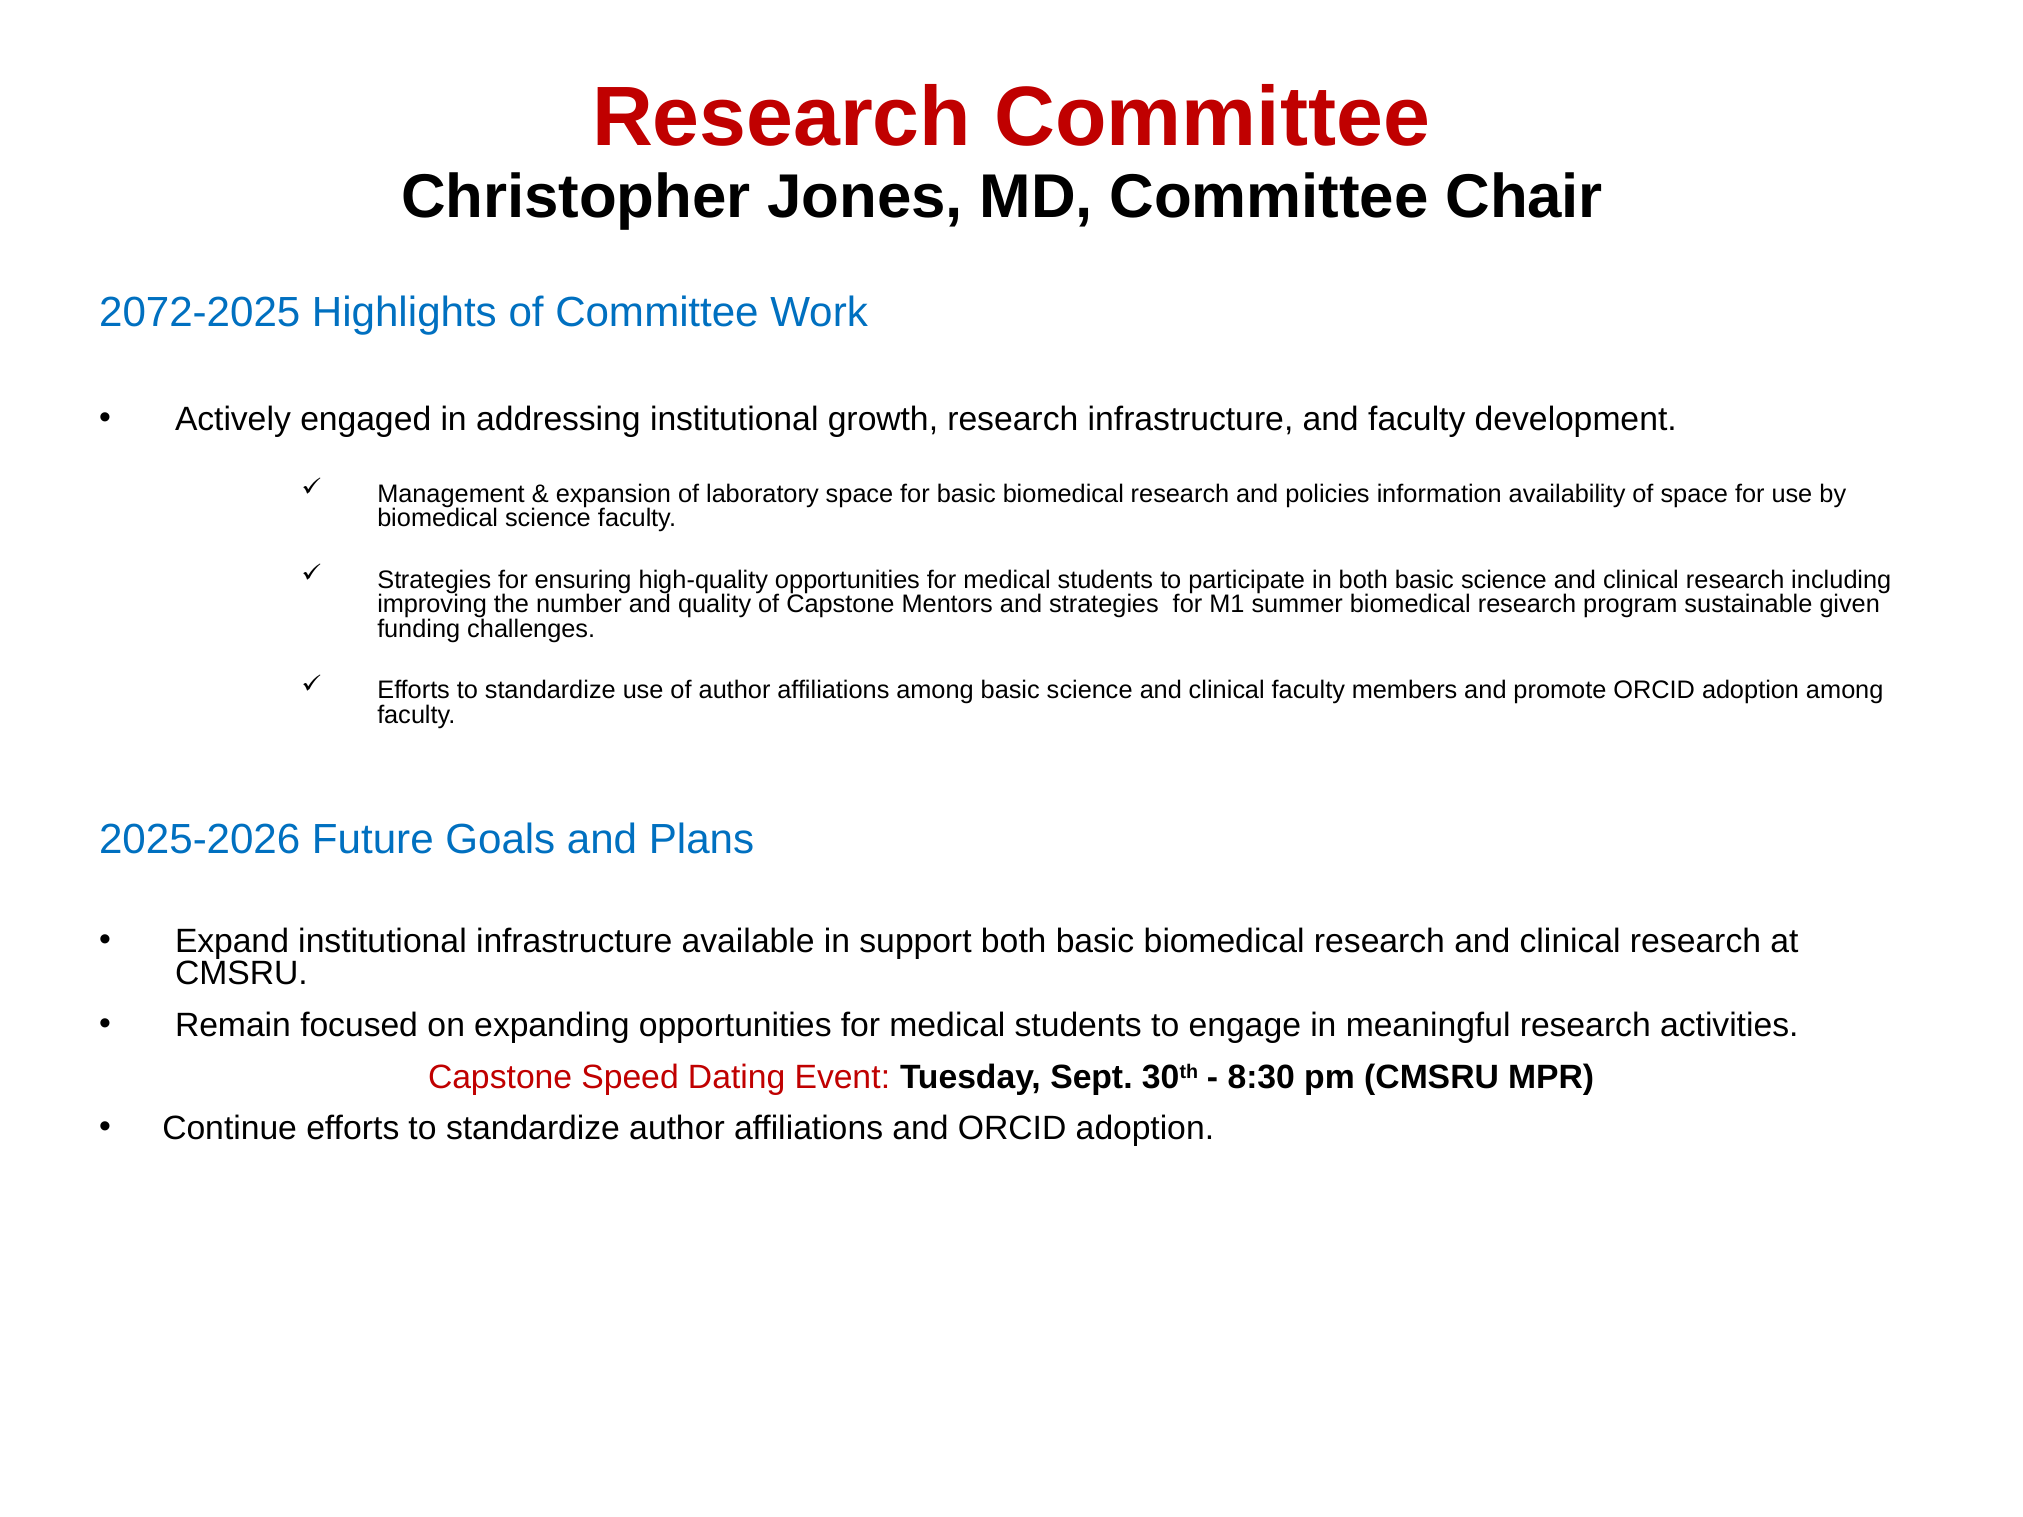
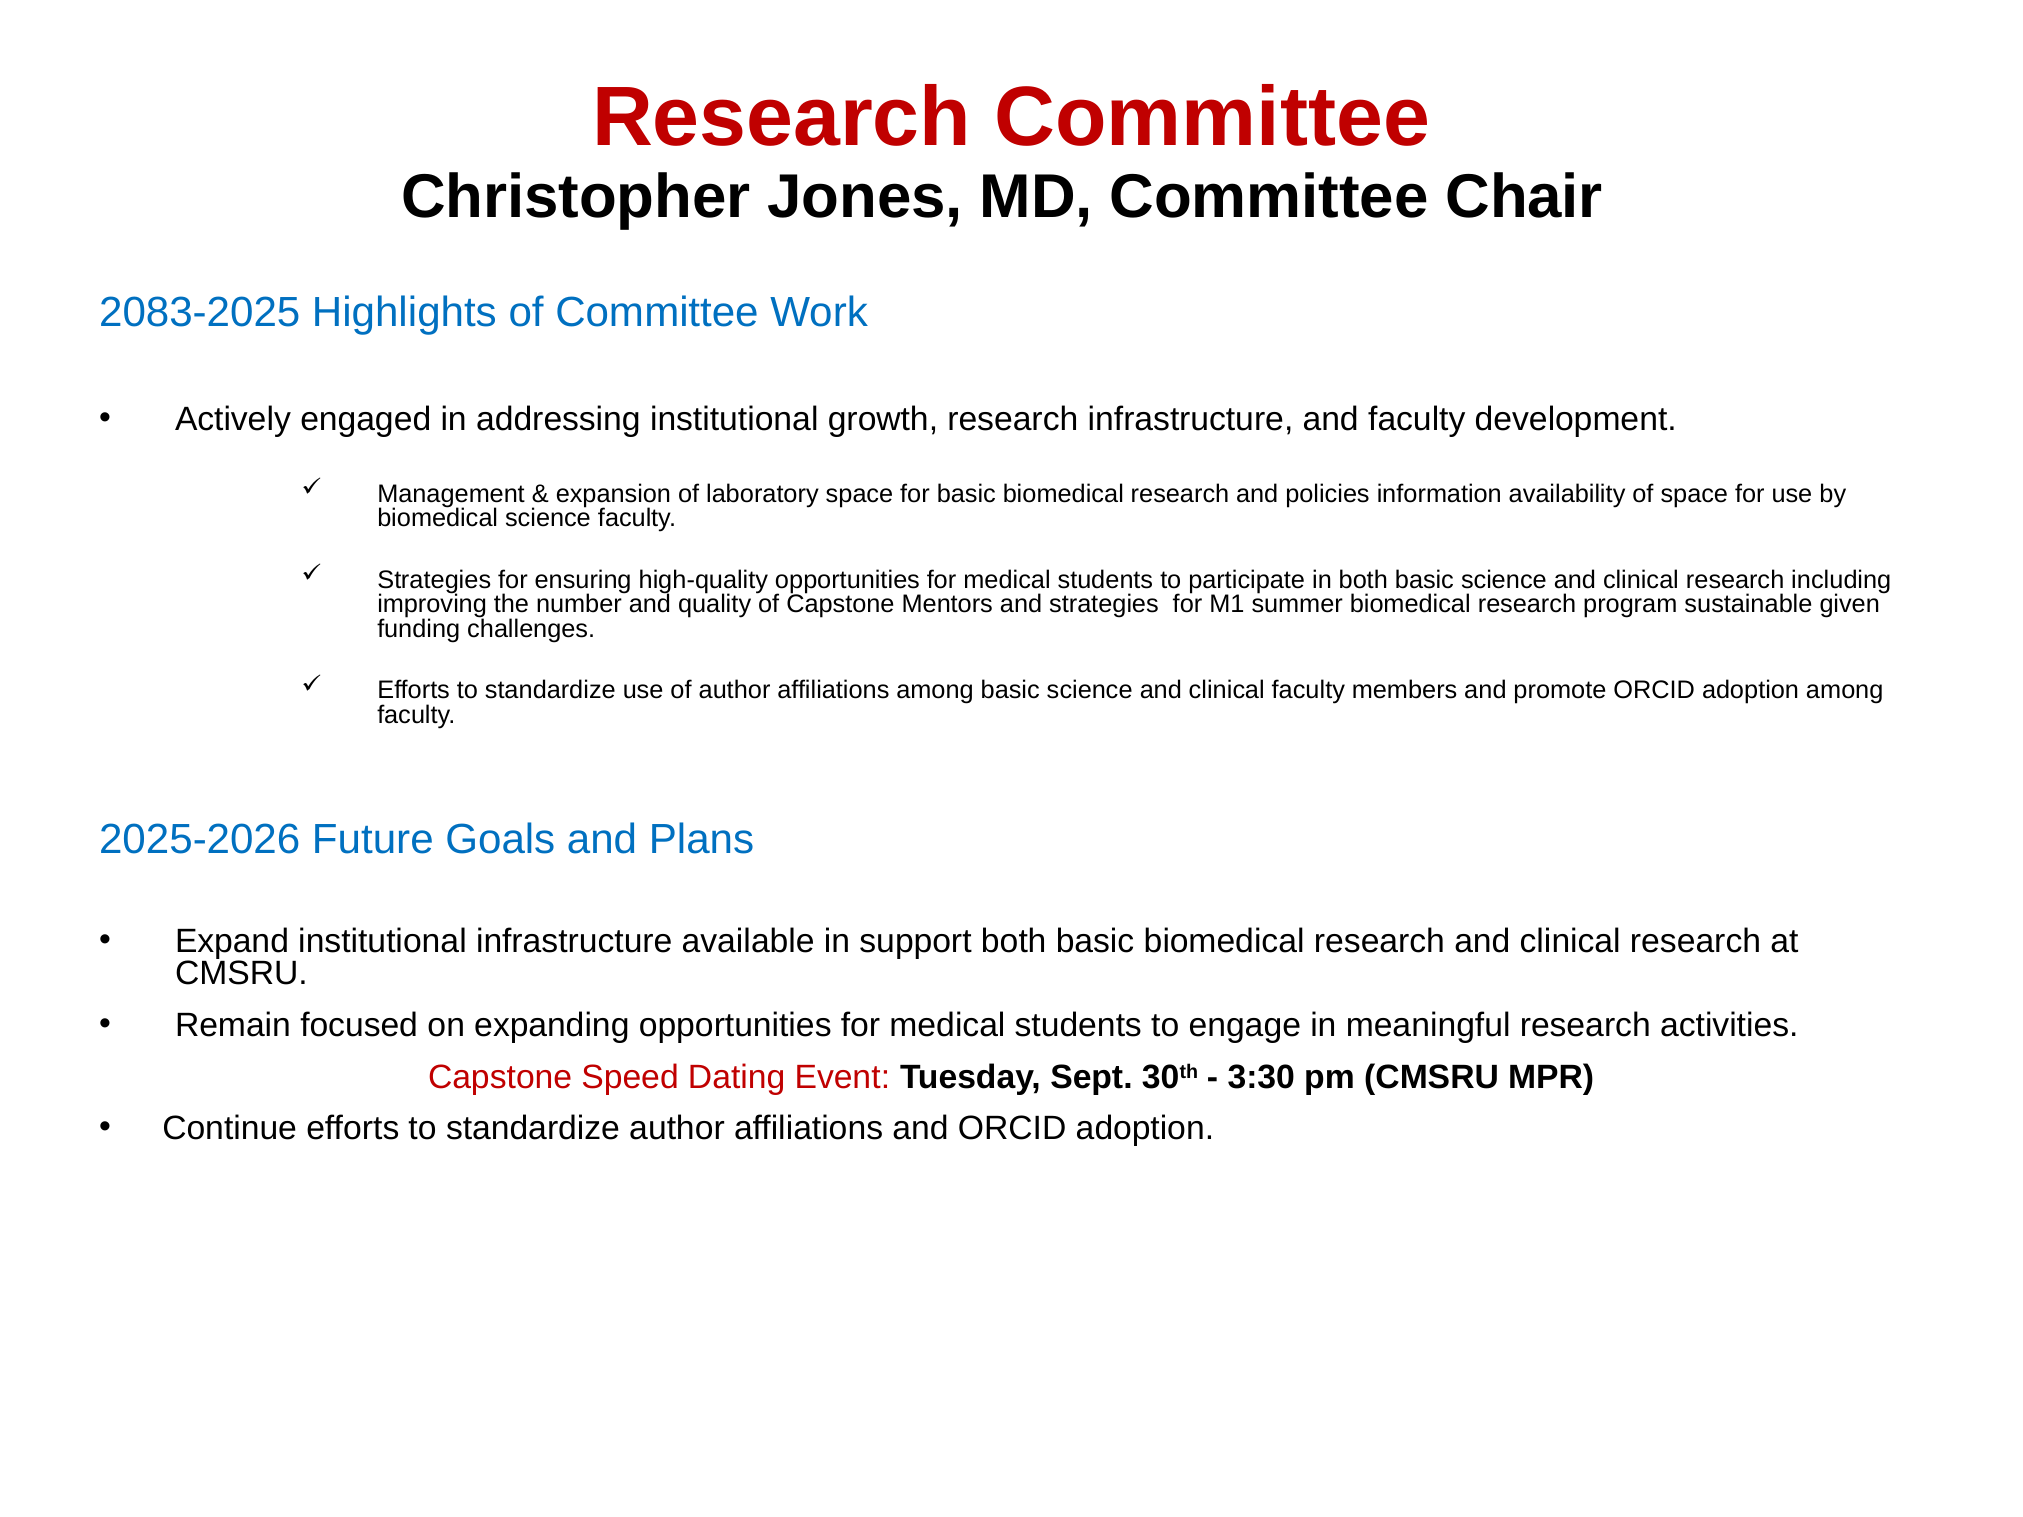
2072-2025: 2072-2025 -> 2083-2025
8:30: 8:30 -> 3:30
